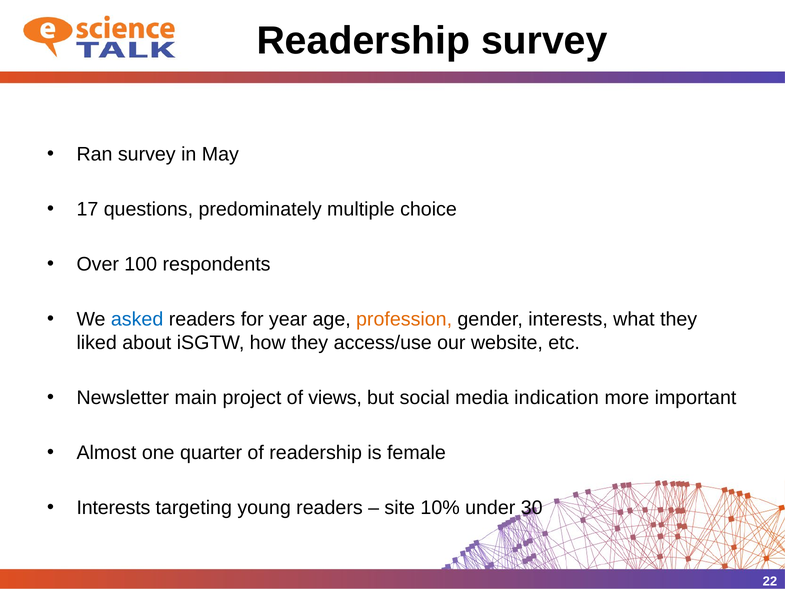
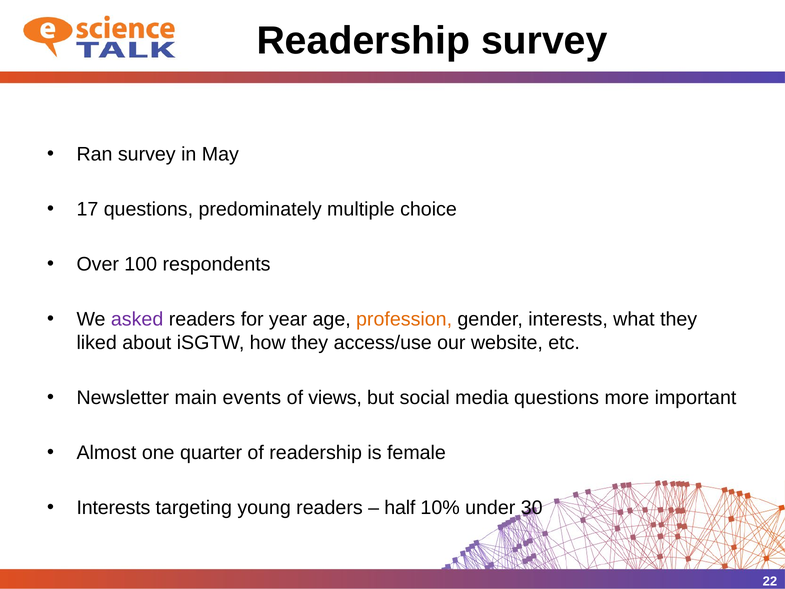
asked colour: blue -> purple
project: project -> events
media indication: indication -> questions
site: site -> half
